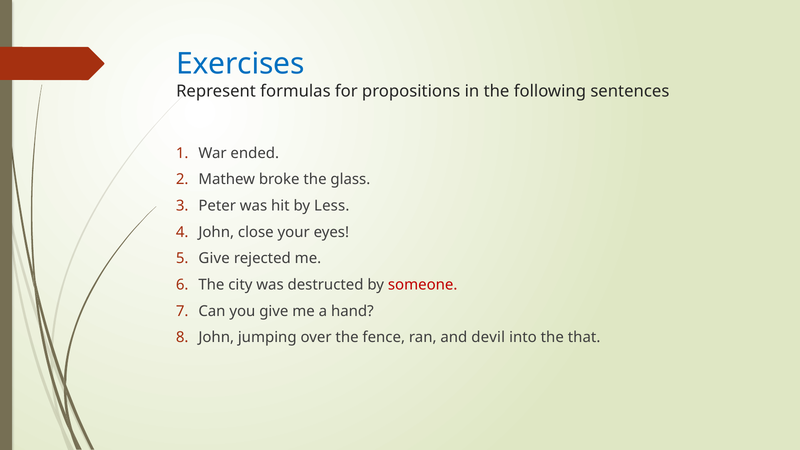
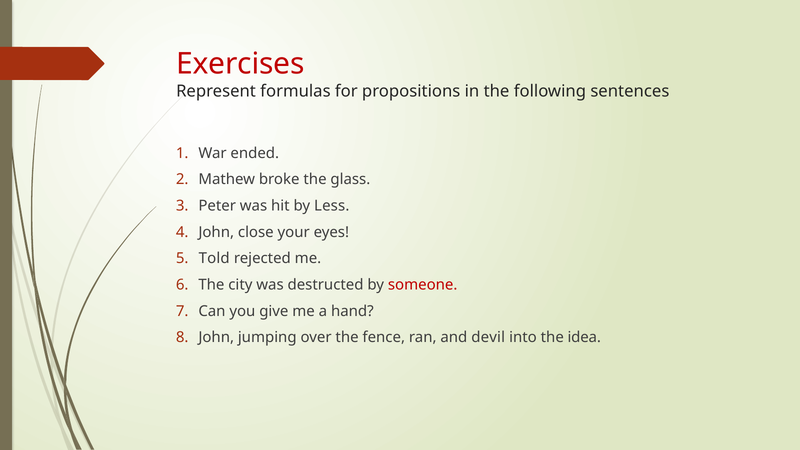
Exercises colour: blue -> red
Give at (214, 258): Give -> Told
that: that -> idea
